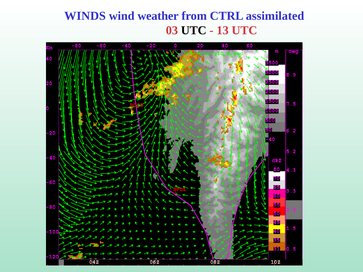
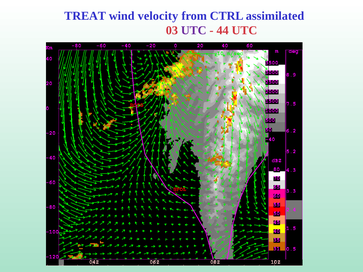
WINDS: WINDS -> TREAT
weather: weather -> velocity
UTC at (194, 30) colour: black -> purple
13: 13 -> 44
